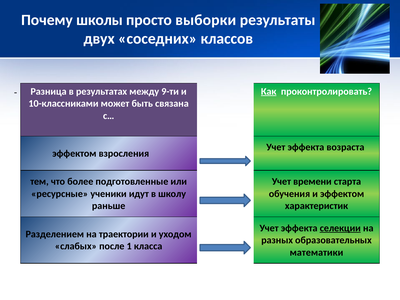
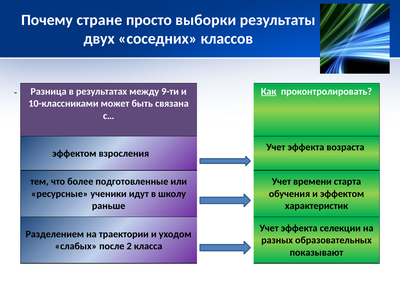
школы: школы -> стране
селекции underline: present -> none
1: 1 -> 2
математики: математики -> показывают
